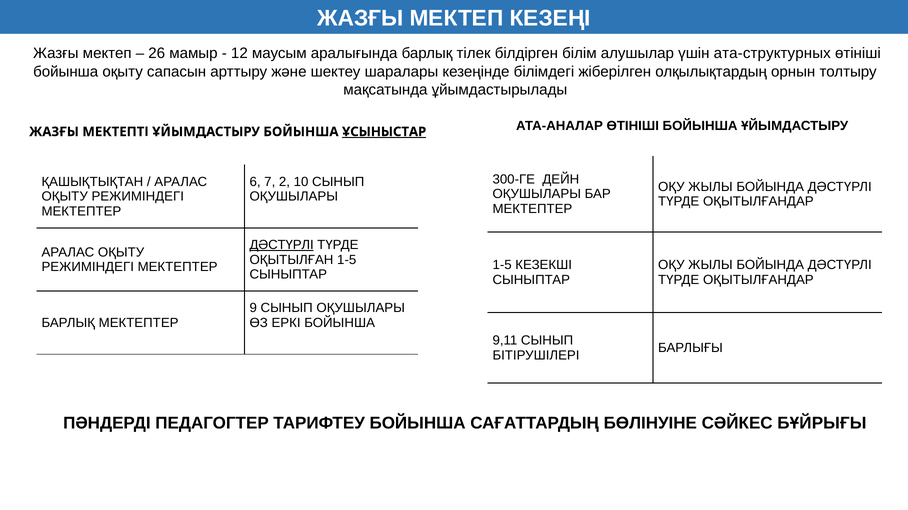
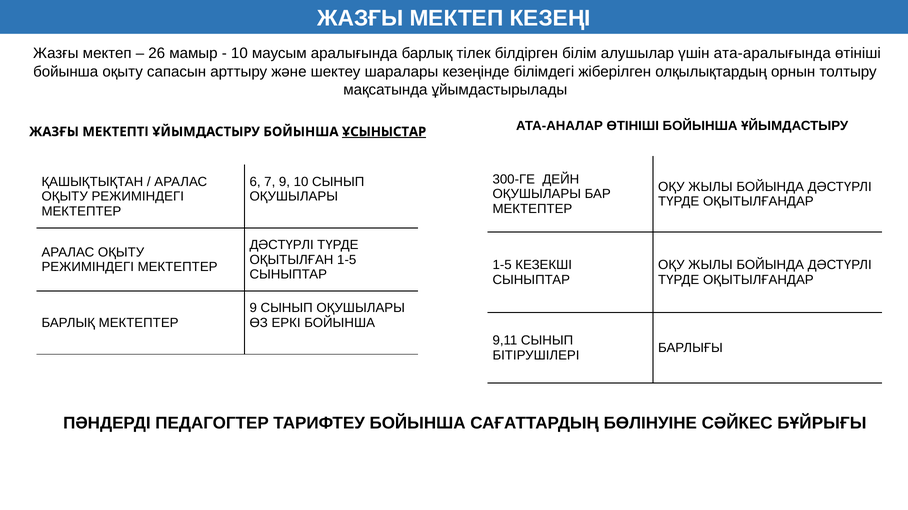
12 at (239, 54): 12 -> 10
ата-структурных: ата-структурных -> ата-аралығында
7 2: 2 -> 9
ДӘСТҮРЛІ at (282, 245) underline: present -> none
